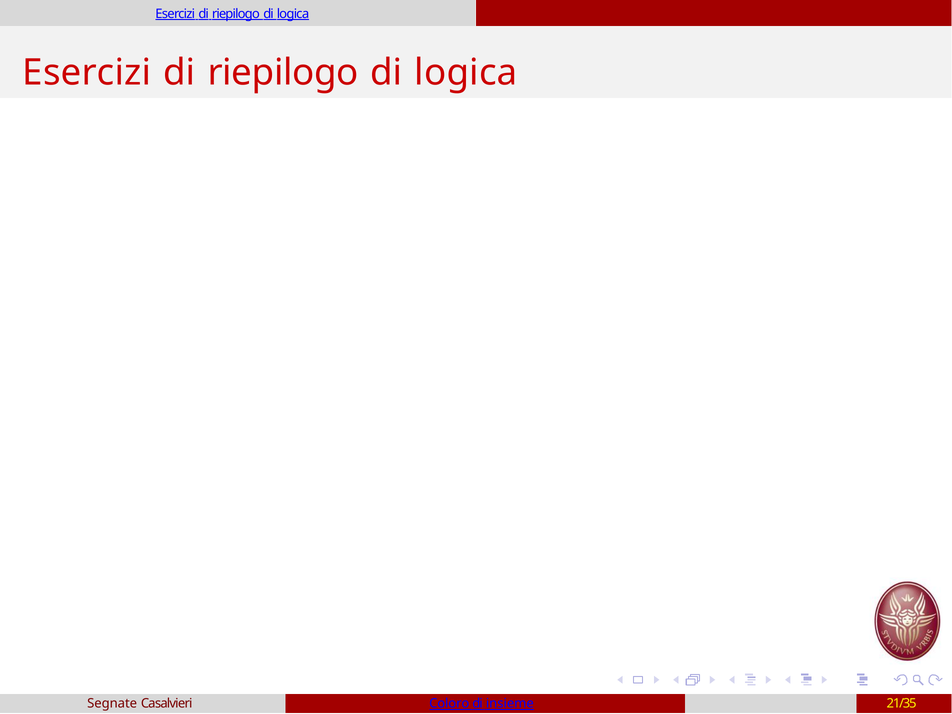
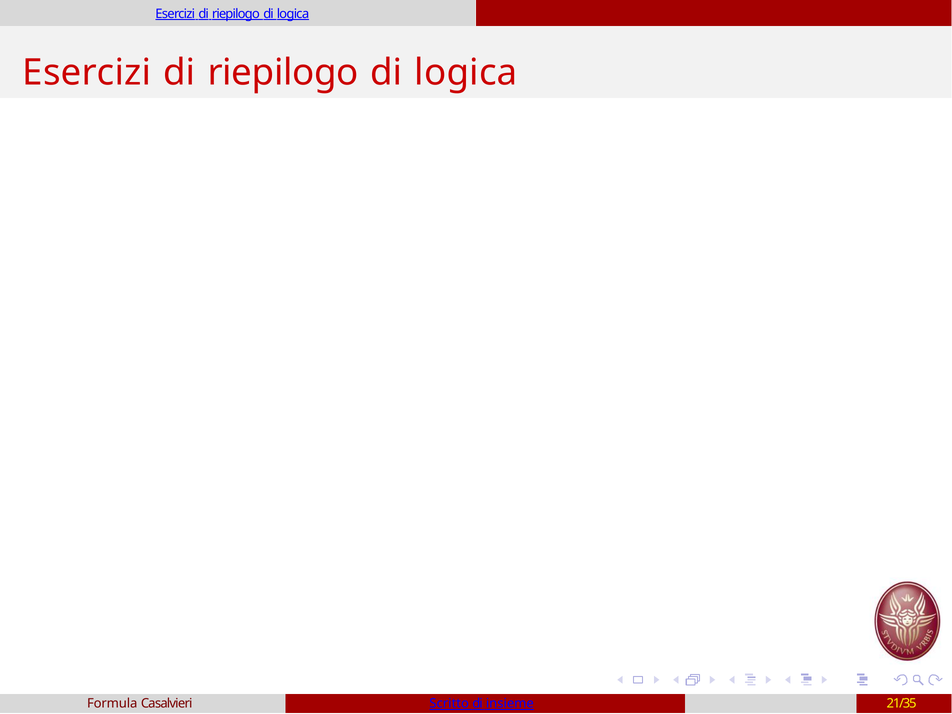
Segnate: Segnate -> Formula
Coloro: Coloro -> Scritto
